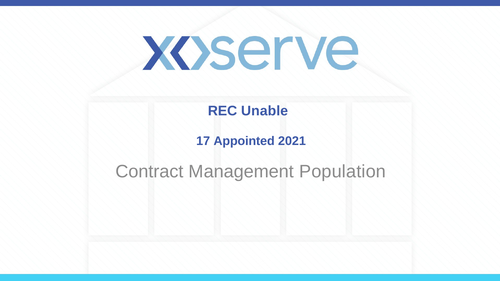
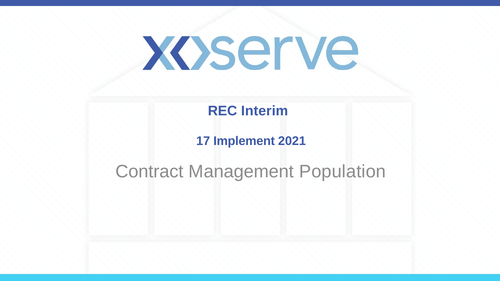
Unable: Unable -> Interim
Appointed: Appointed -> Implement
